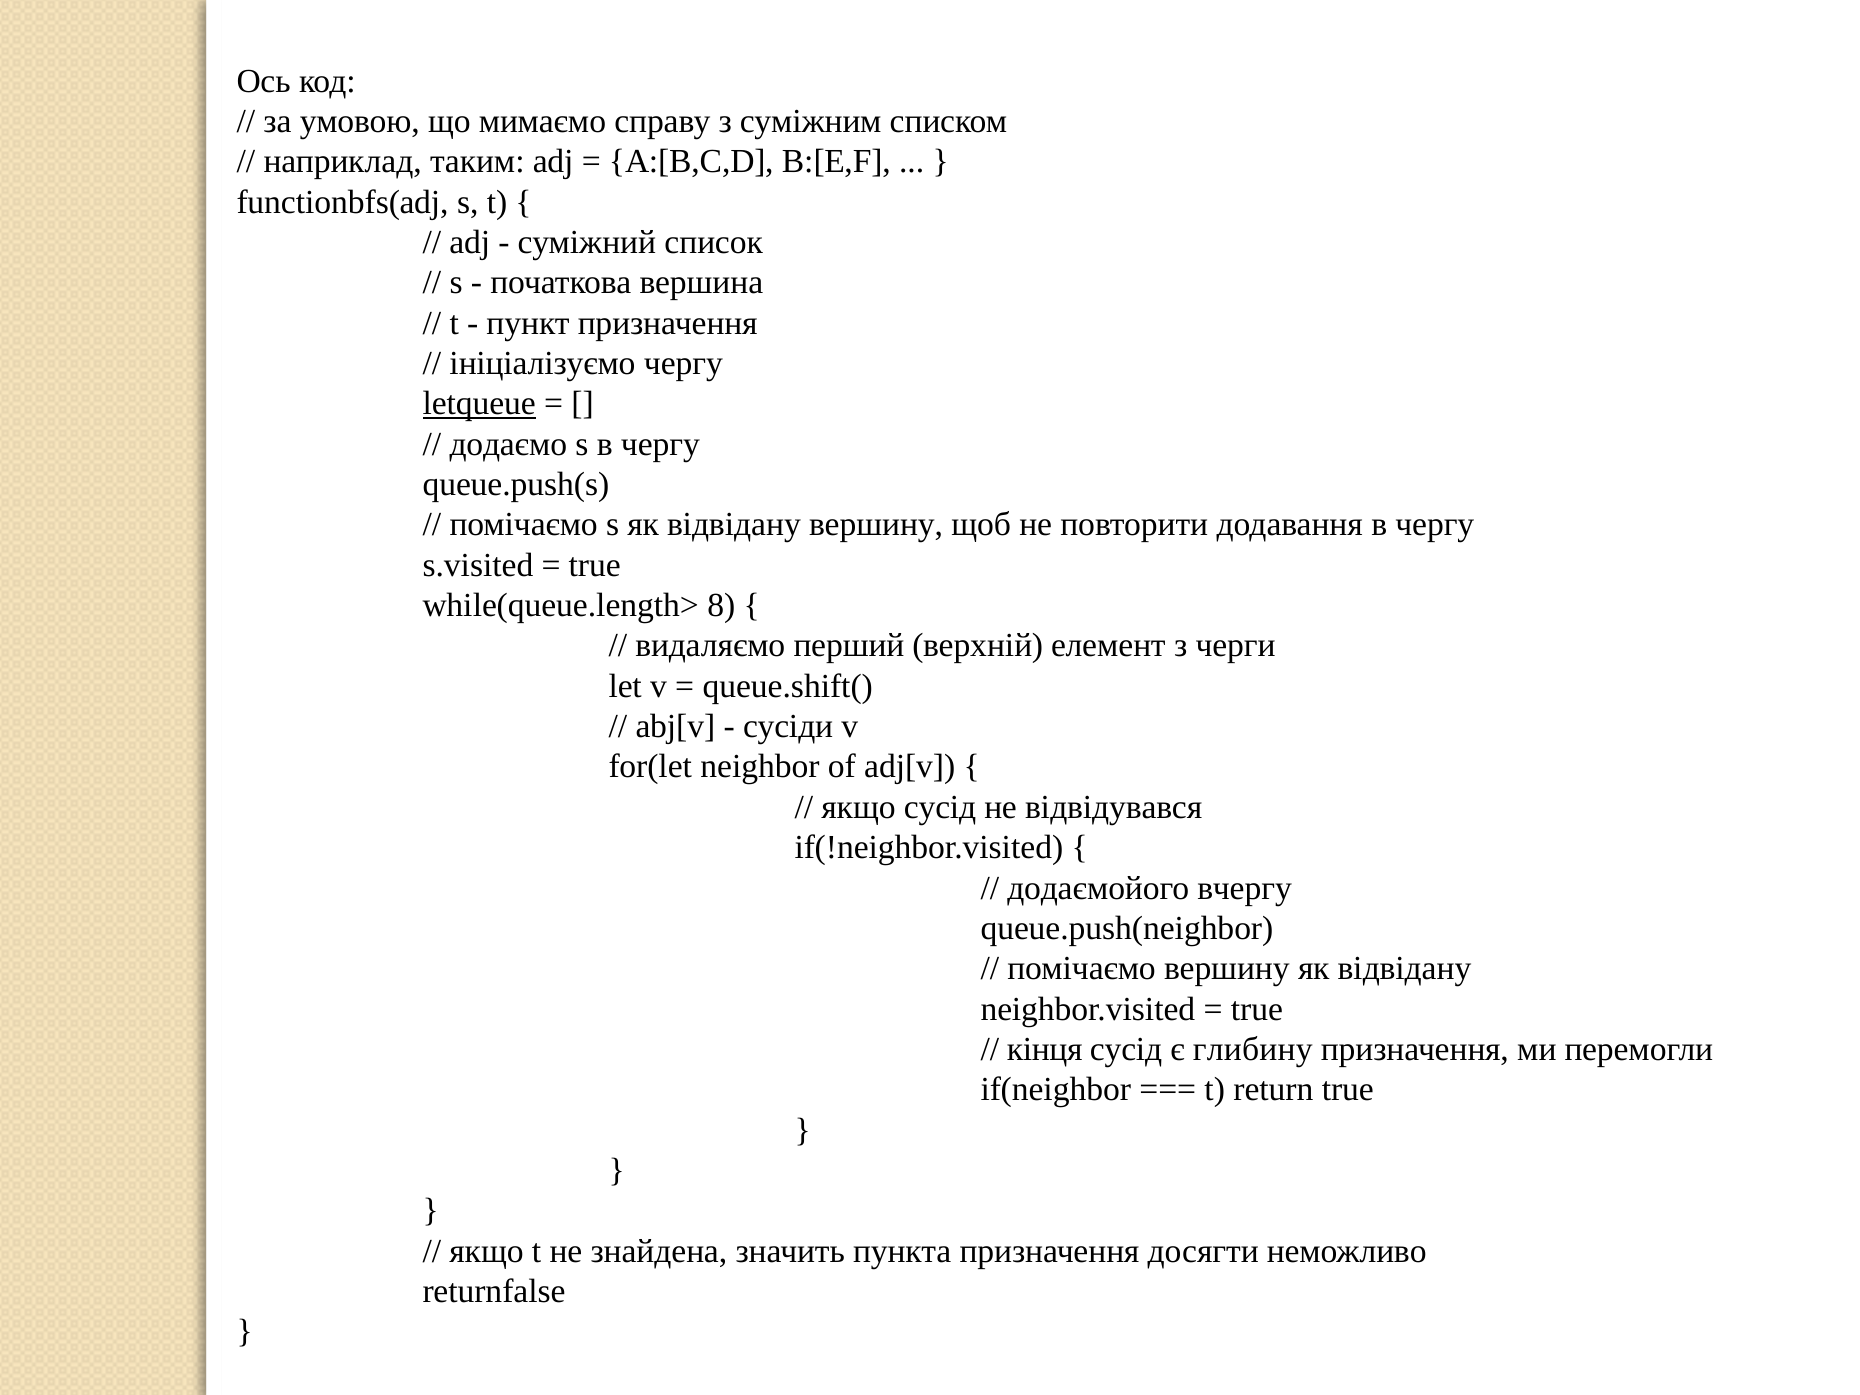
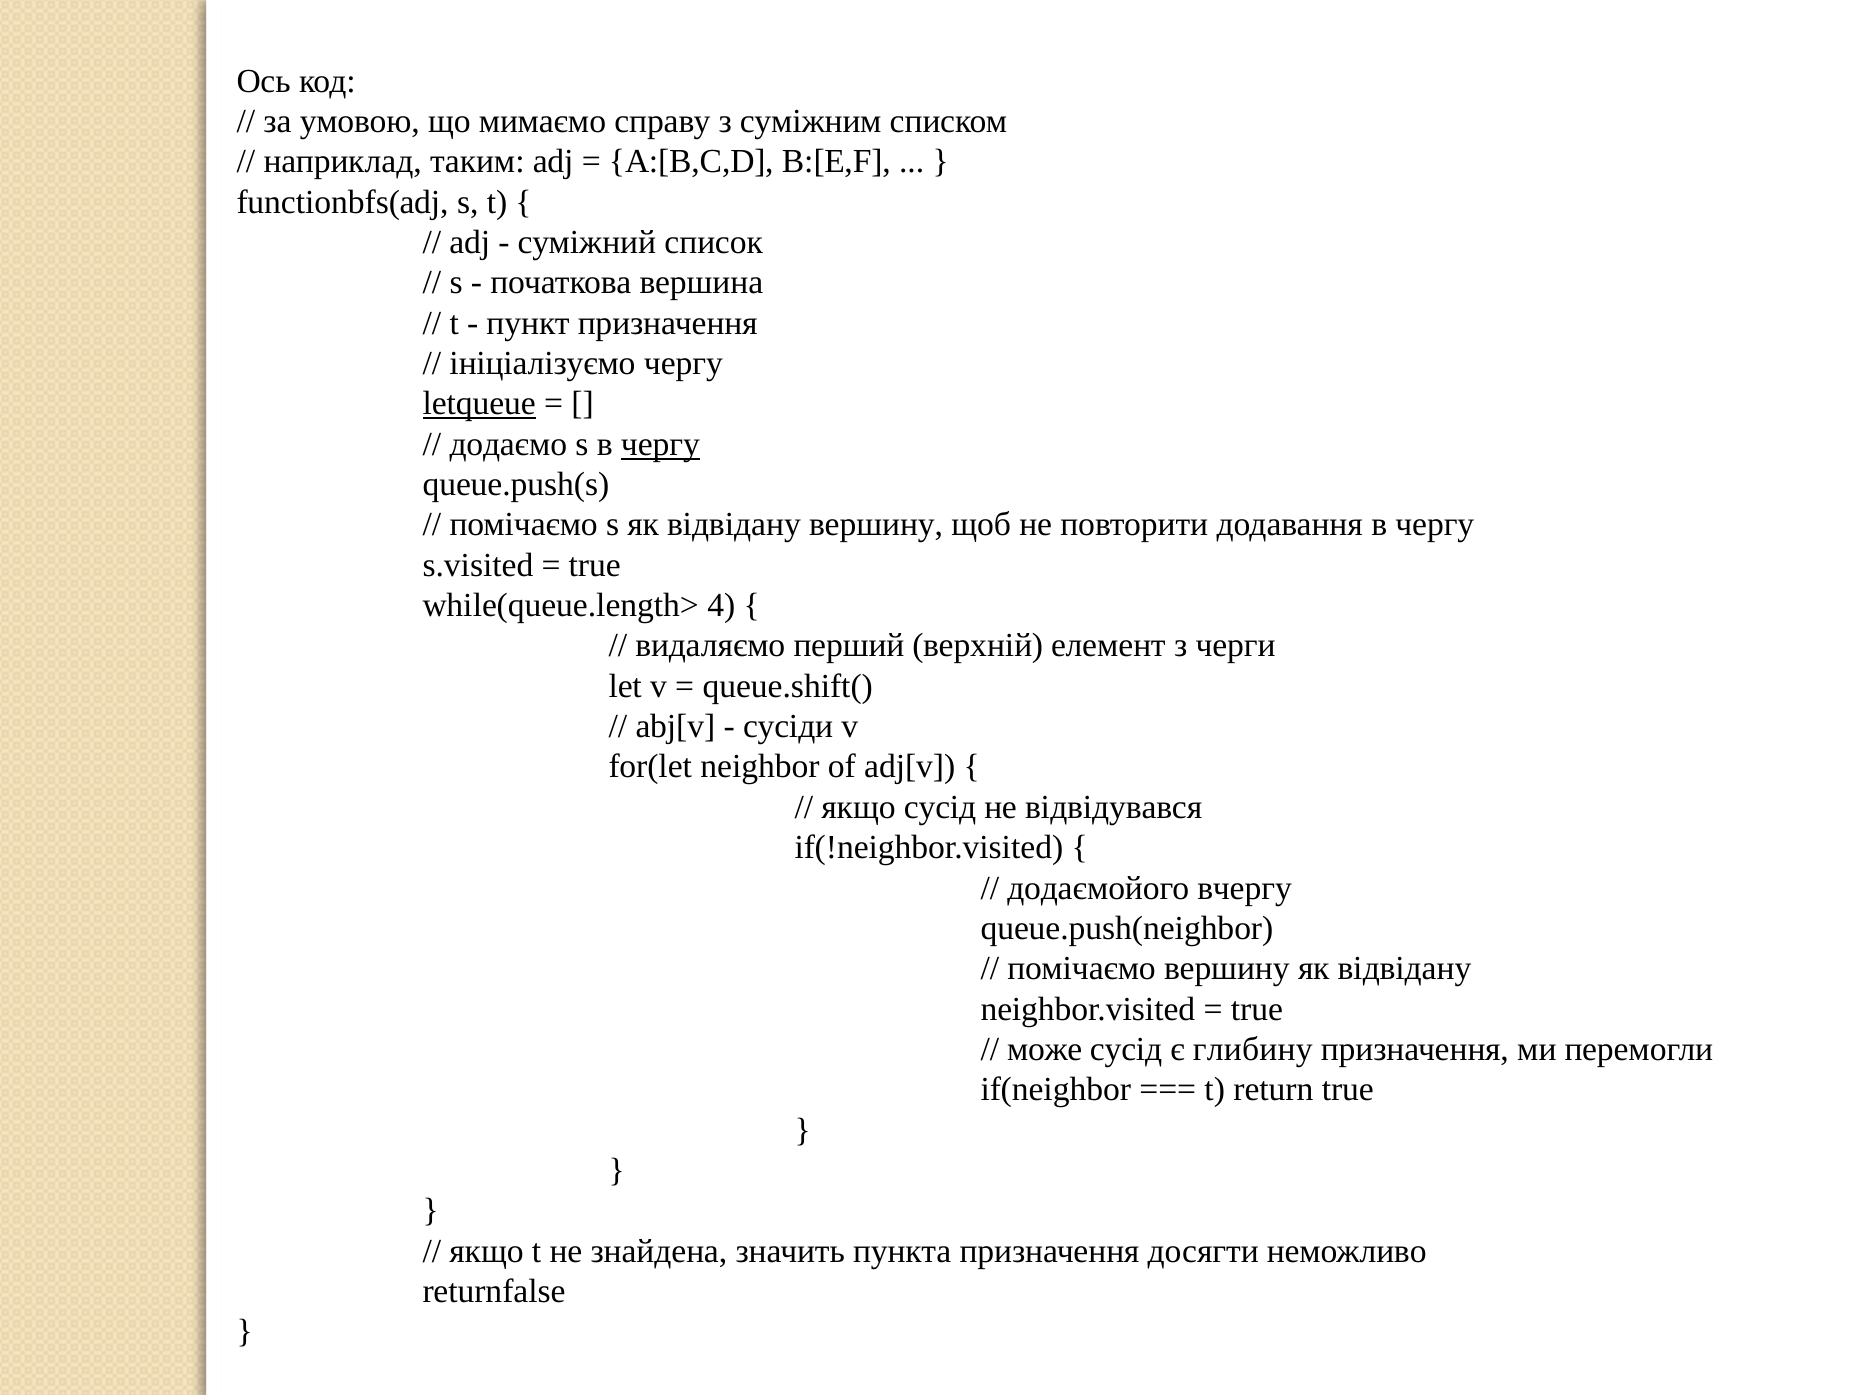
чергу at (660, 444) underline: none -> present
8: 8 -> 4
кінця: кінця -> може
